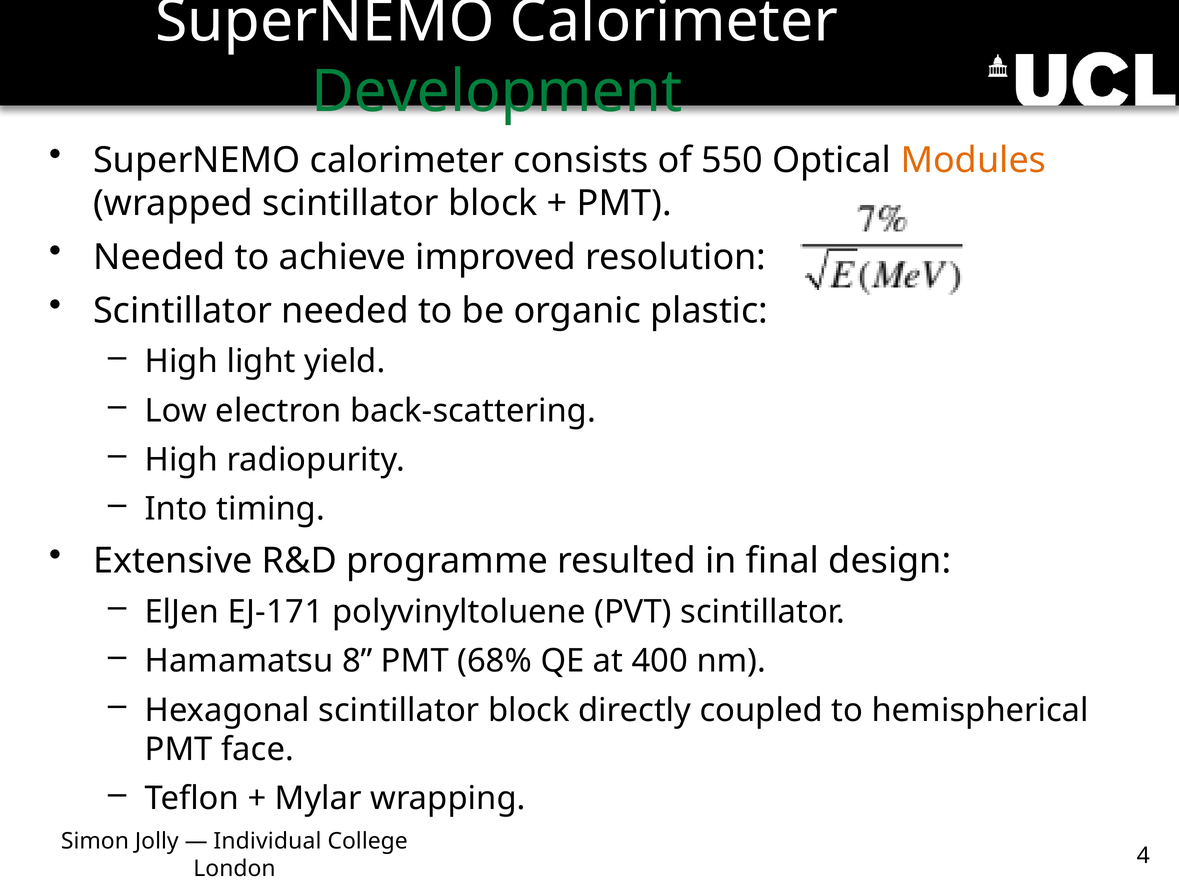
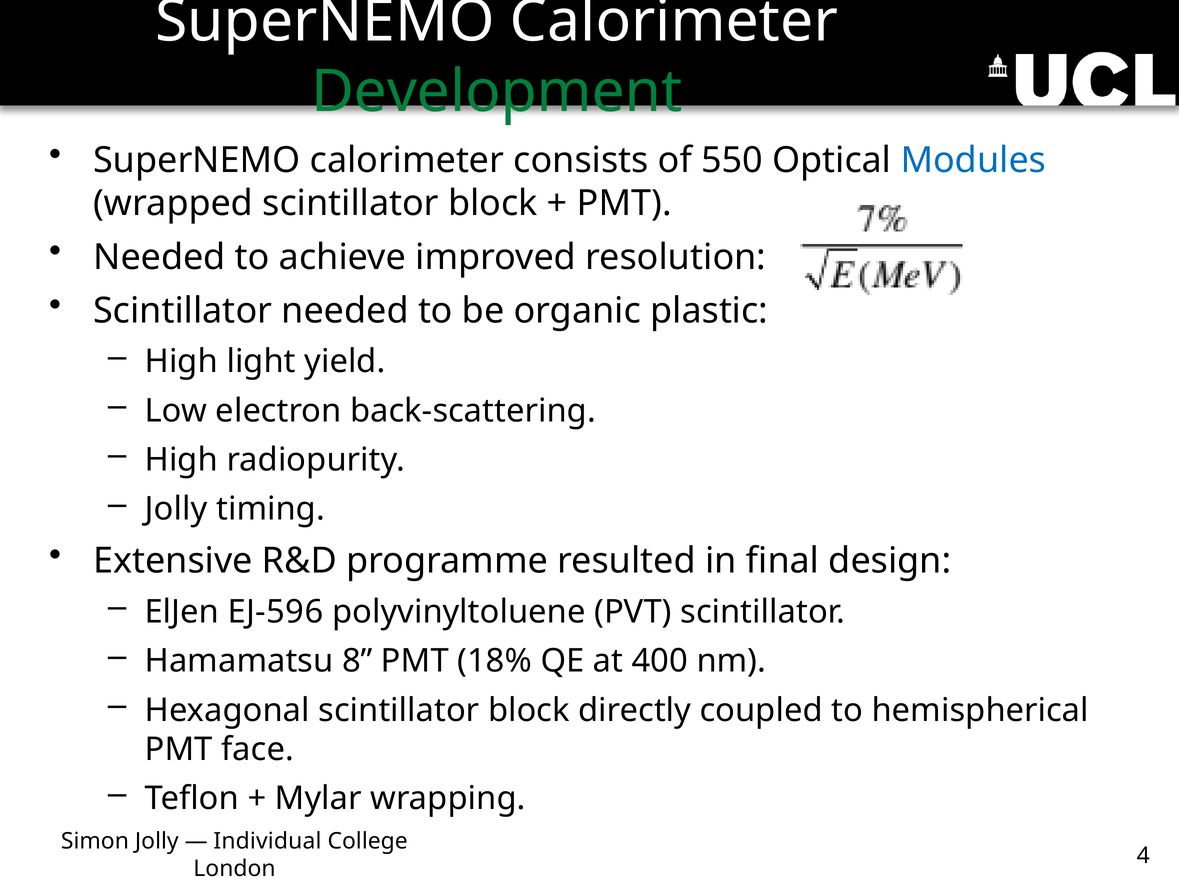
Modules colour: orange -> blue
Into at (176, 509): Into -> Jolly
EJ-171: EJ-171 -> EJ-596
68%: 68% -> 18%
